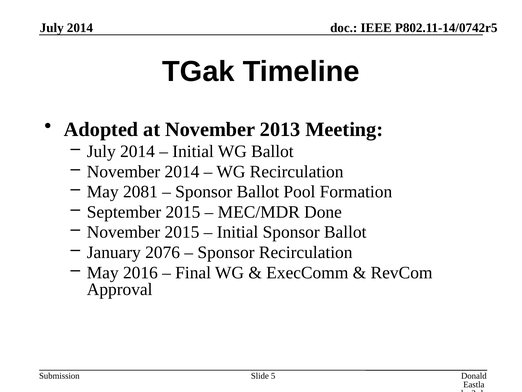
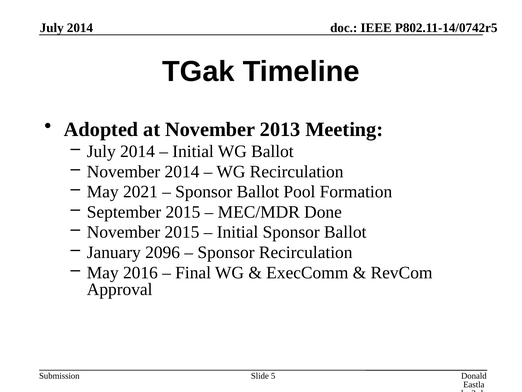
2081: 2081 -> 2021
2076: 2076 -> 2096
